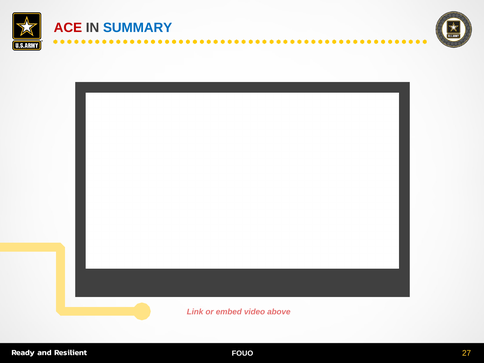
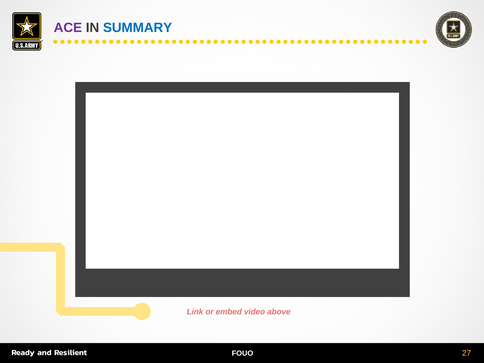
ACE colour: red -> purple
